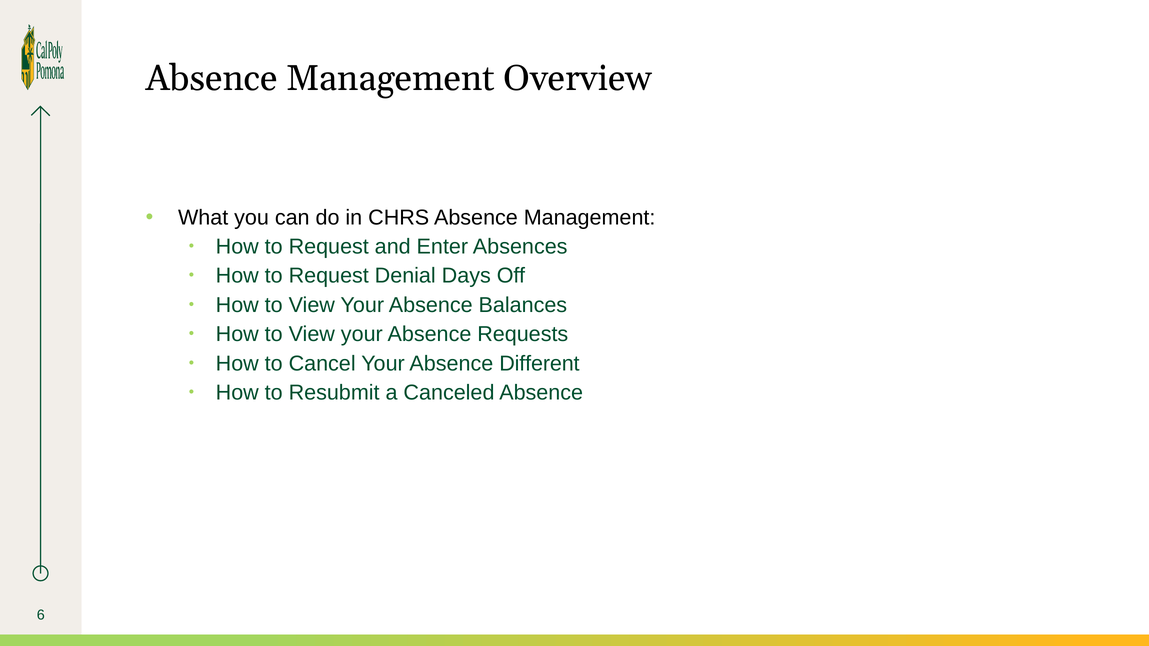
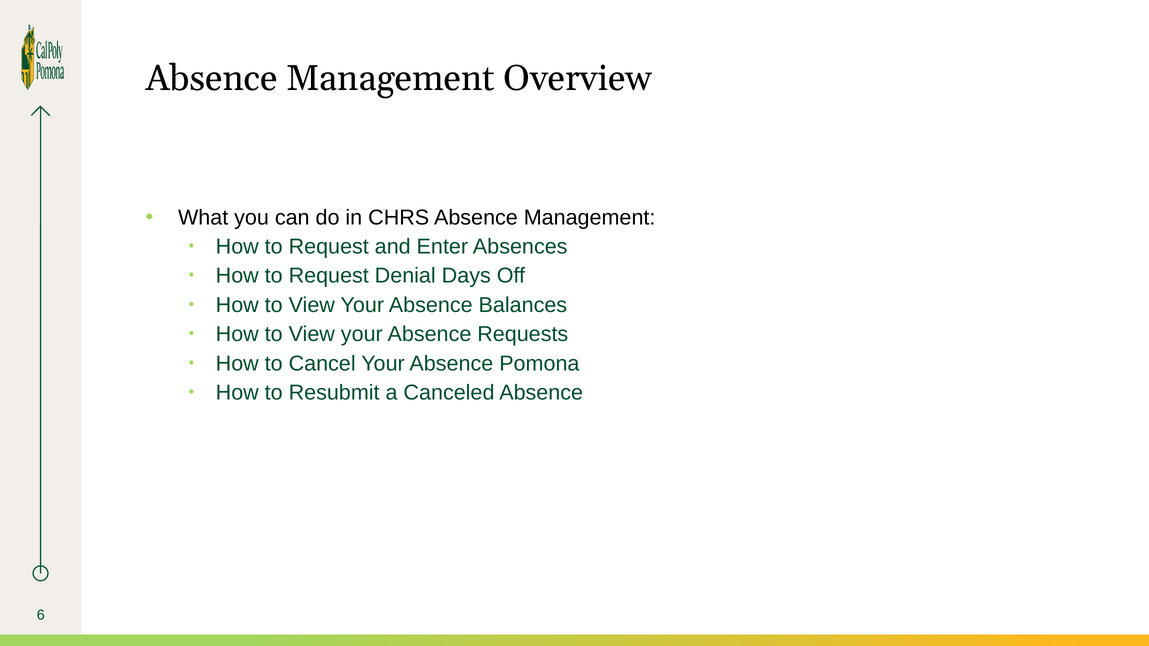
Different: Different -> Pomona
